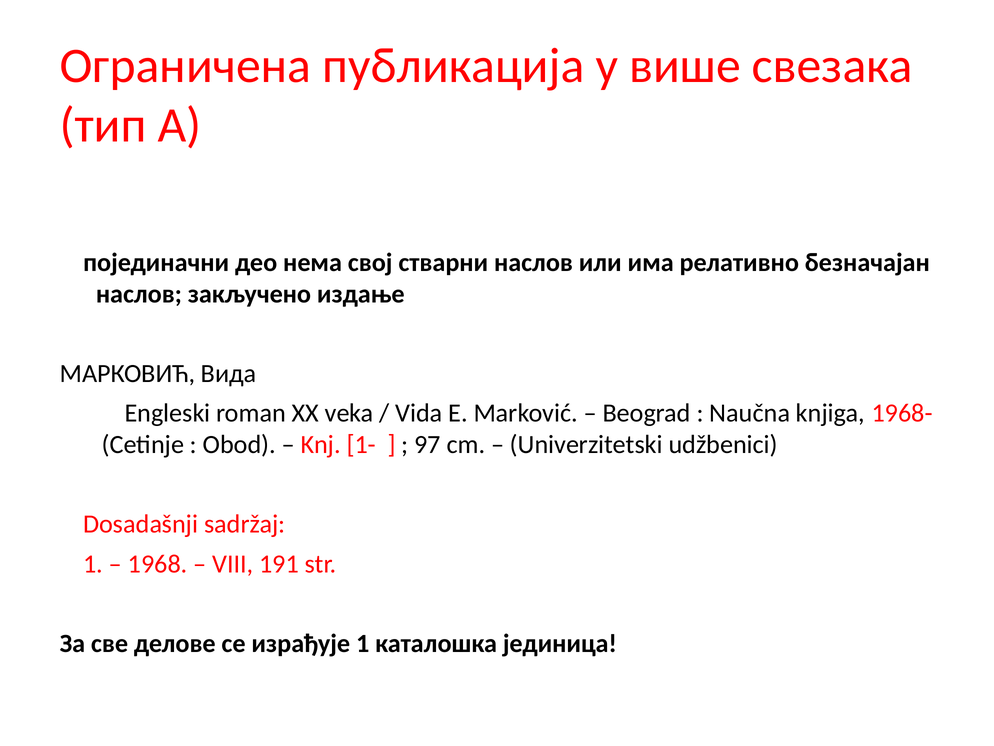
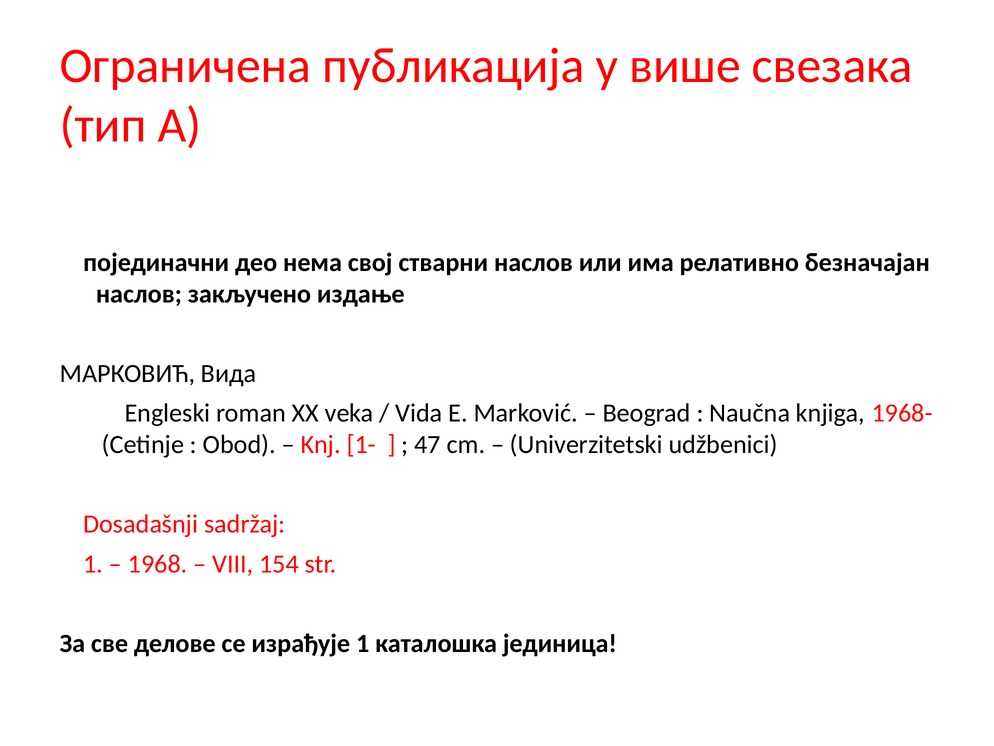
97: 97 -> 47
191: 191 -> 154
